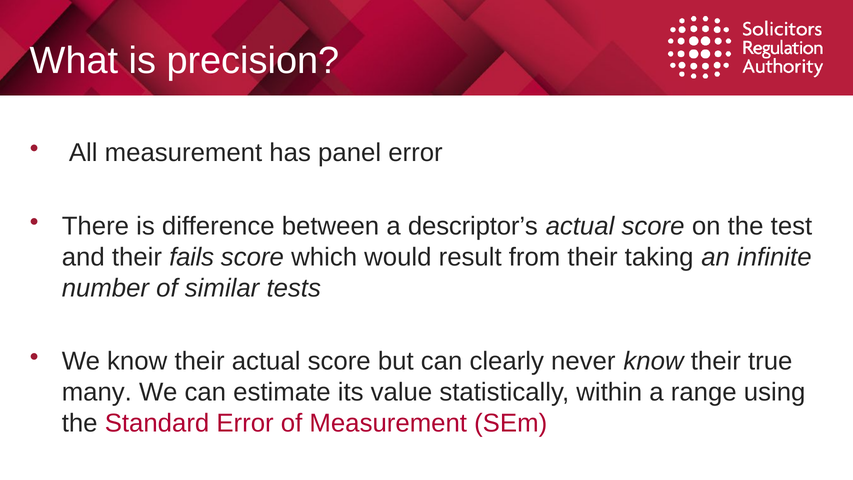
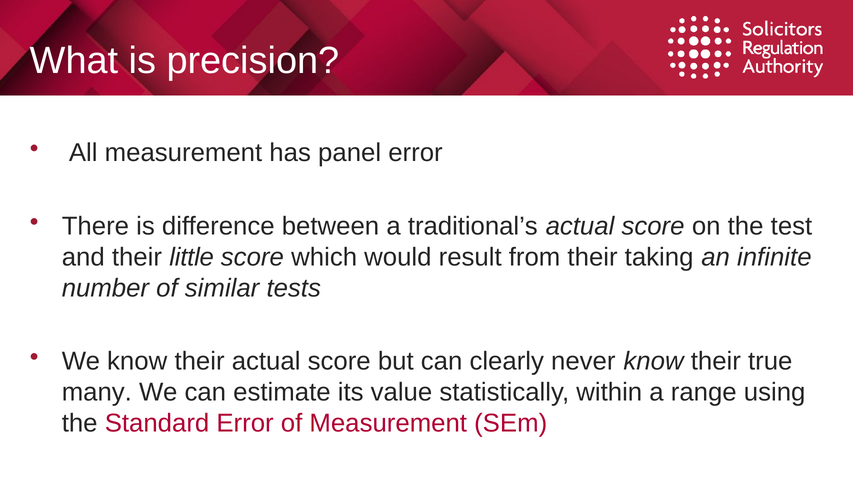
descriptor’s: descriptor’s -> traditional’s
fails: fails -> little
